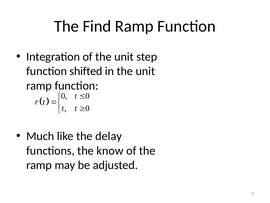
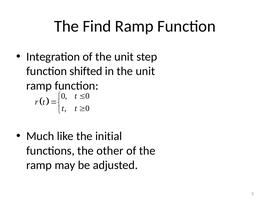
delay: delay -> initial
know: know -> other
